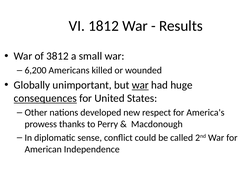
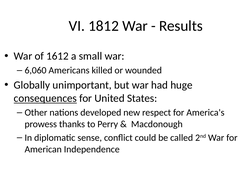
3812: 3812 -> 1612
6,200: 6,200 -> 6,060
war at (140, 85) underline: present -> none
